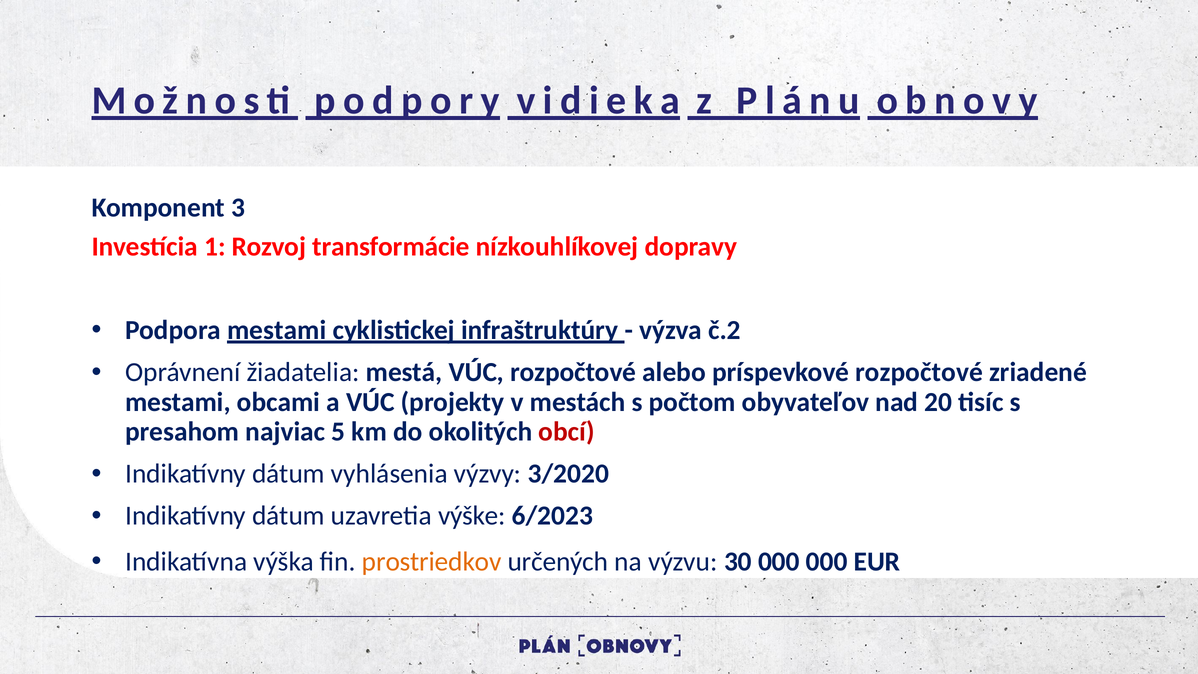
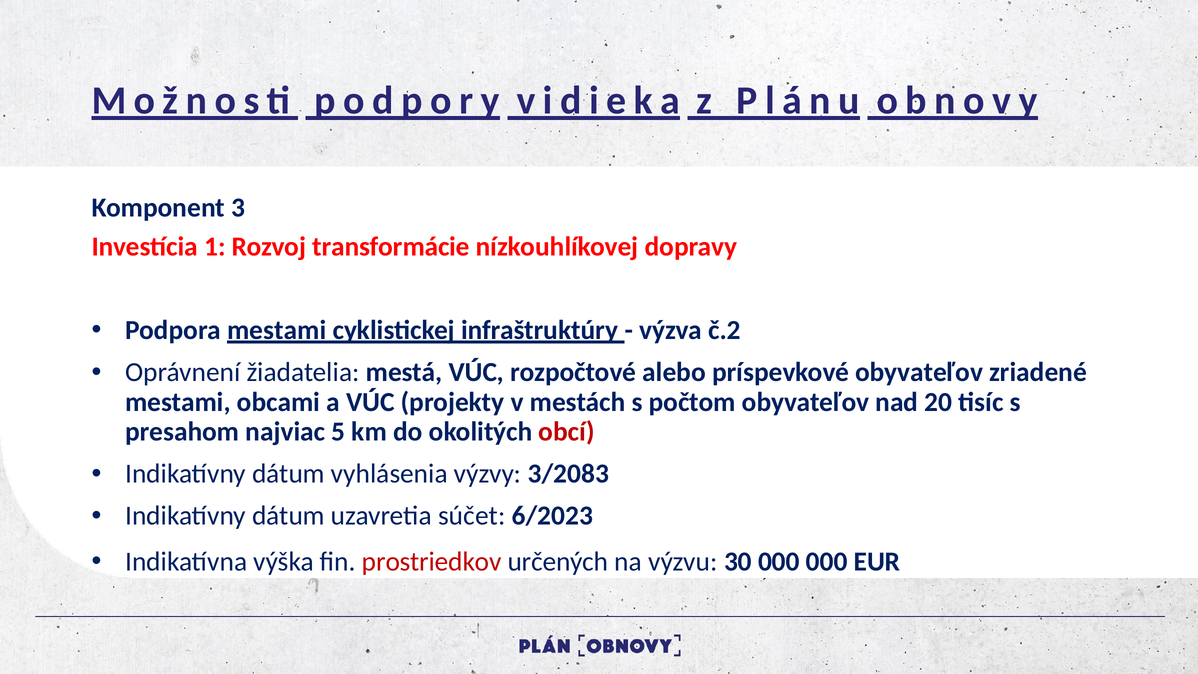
rozpočtové at (919, 372): rozpočtové -> obyvateľov
3/2020: 3/2020 -> 3/2083
výške: výške -> súčet
prostriedkov colour: orange -> red
